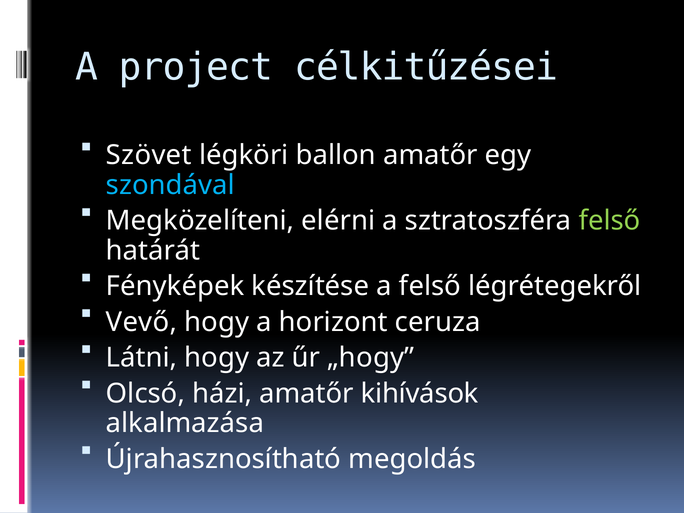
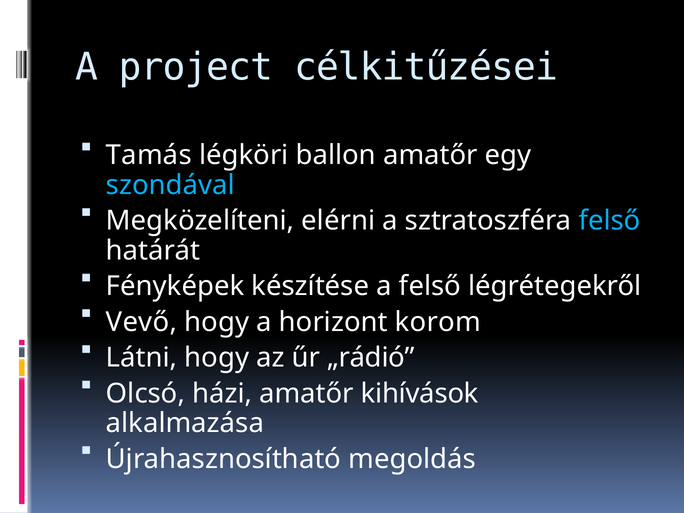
Szövet: Szövet -> Tamás
felső at (610, 221) colour: light green -> light blue
ceruza: ceruza -> korom
„hogy: „hogy -> „rádió
